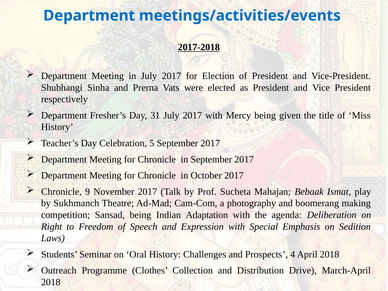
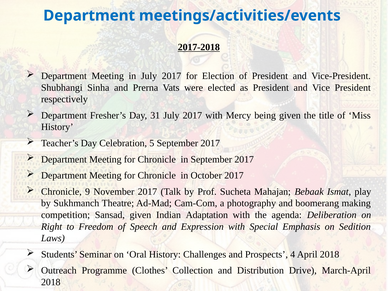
Sansad being: being -> given
